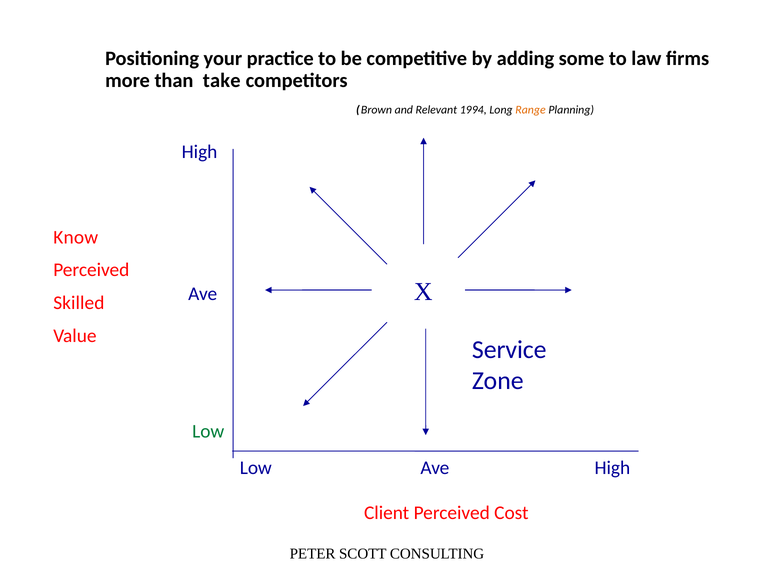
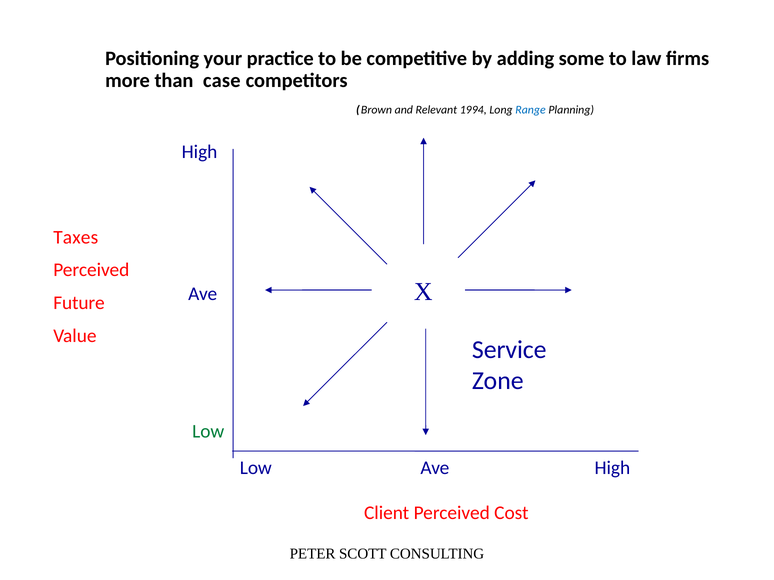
take: take -> case
Range colour: orange -> blue
Know: Know -> Taxes
Skilled: Skilled -> Future
